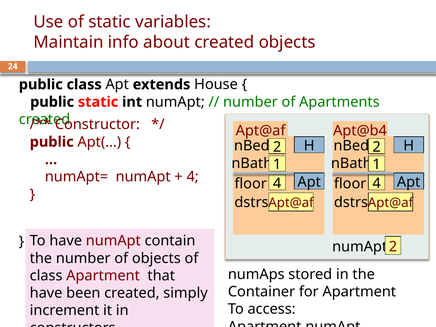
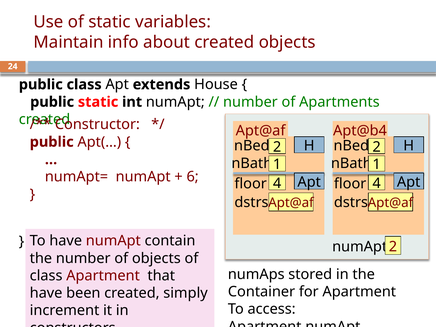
4 at (193, 177): 4 -> 6
